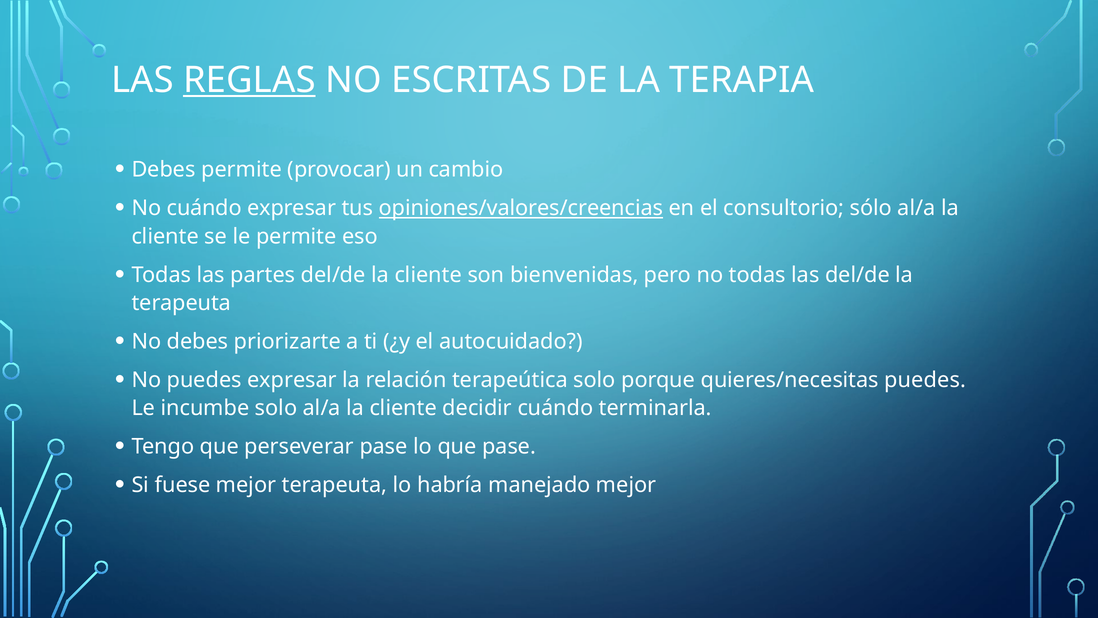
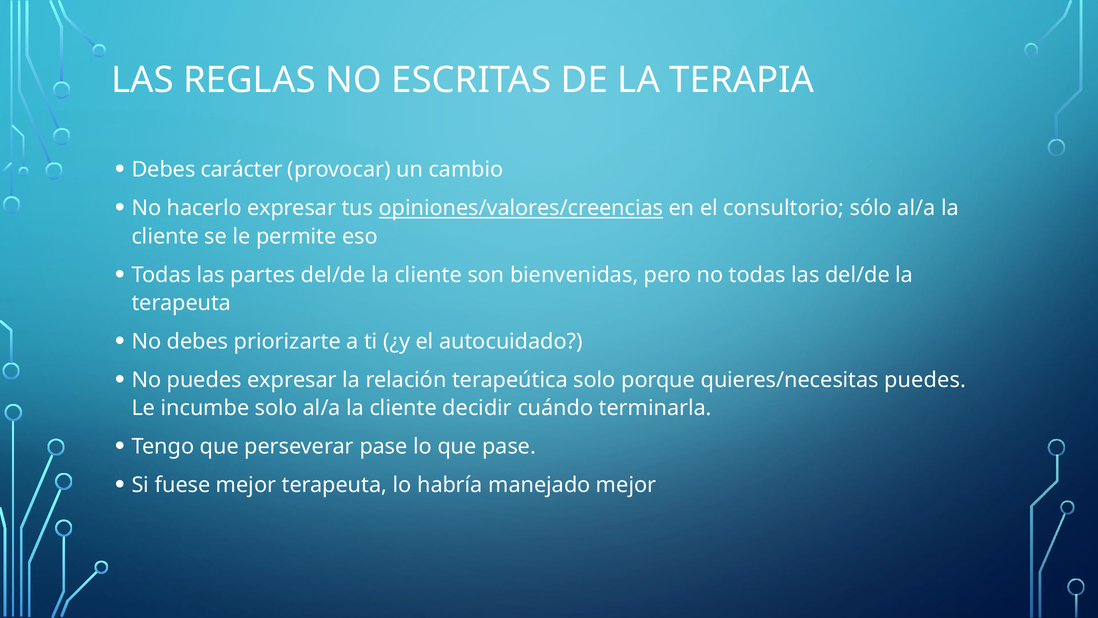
REGLAS underline: present -> none
Debes permite: permite -> carácter
No cuándo: cuándo -> hacerlo
